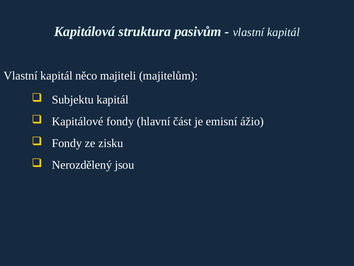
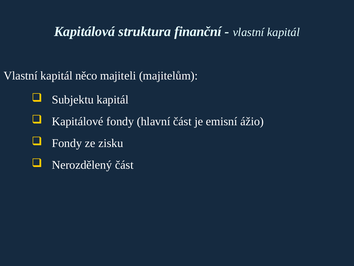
pasivům: pasivům -> finanční
Nerozdělený jsou: jsou -> část
